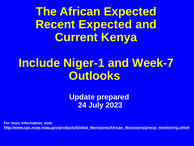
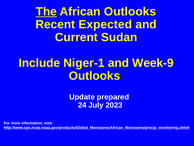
The underline: none -> present
African Expected: Expected -> Outlooks
Kenya: Kenya -> Sudan
Week-7: Week-7 -> Week-9
